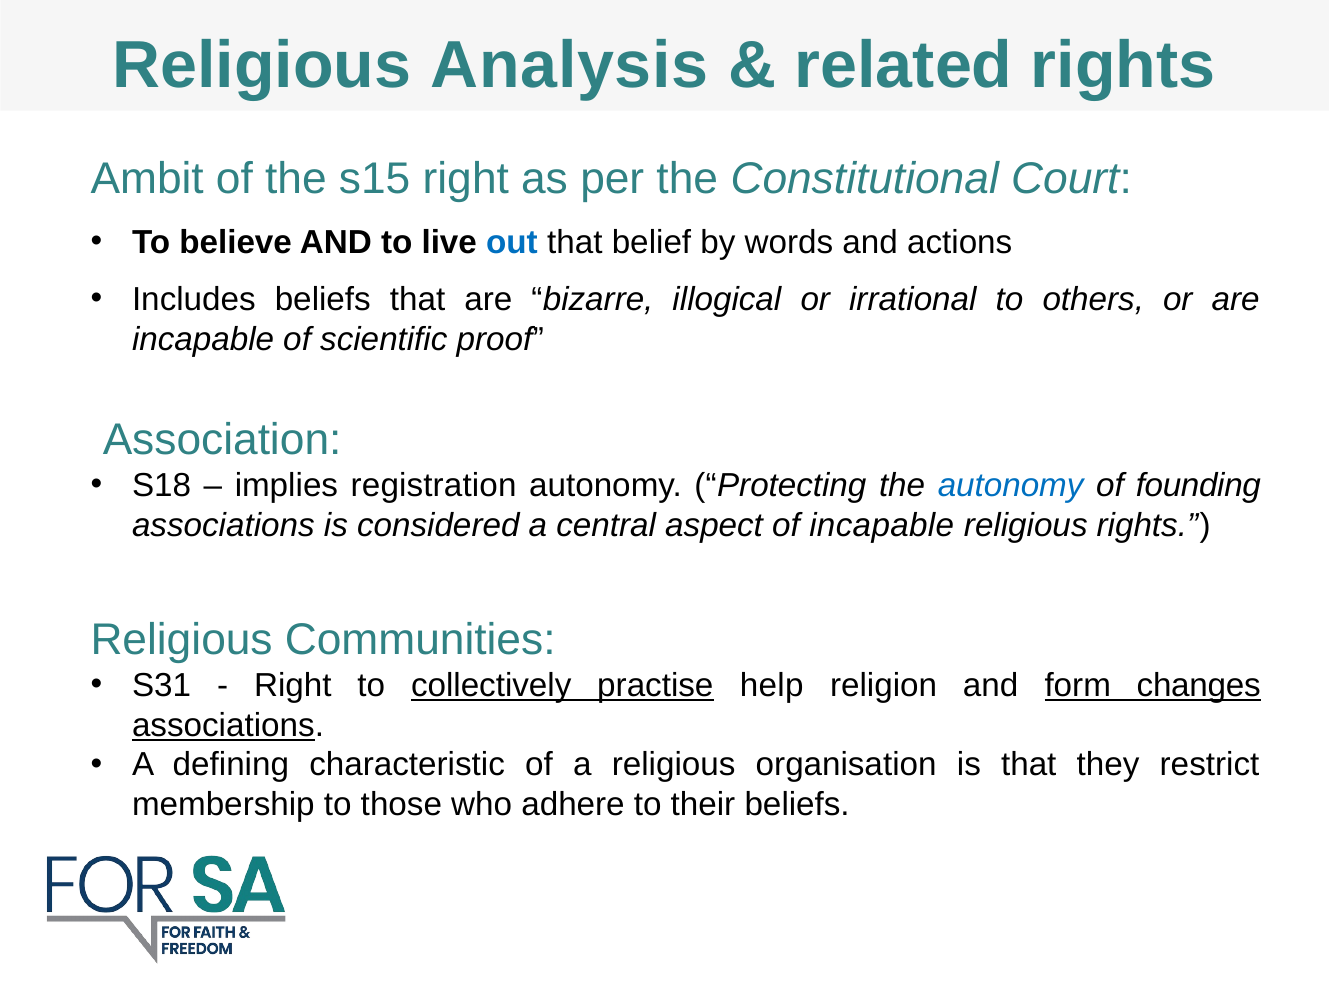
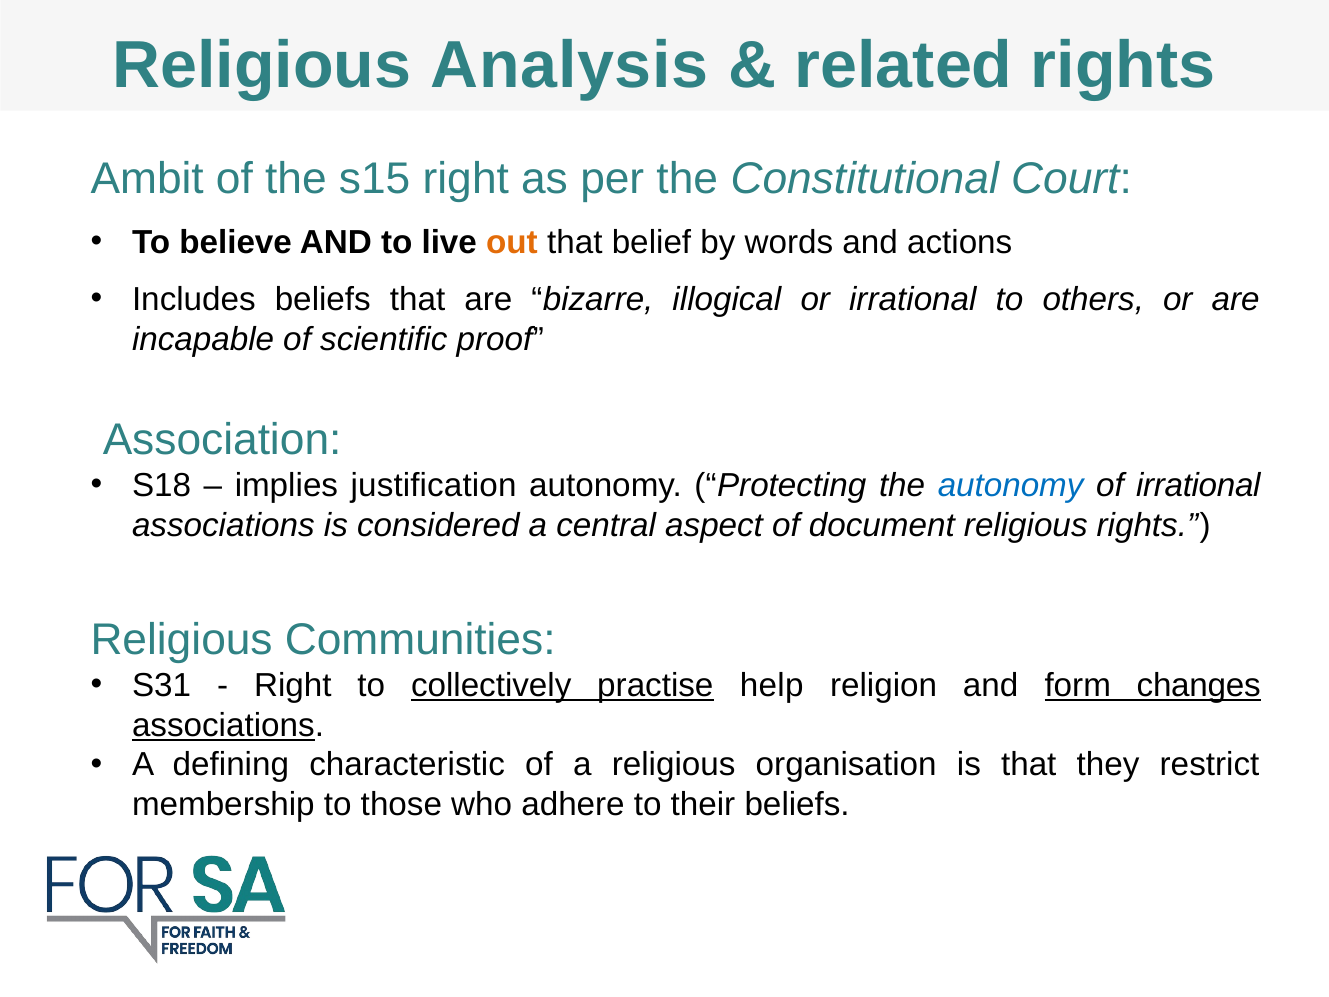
out colour: blue -> orange
registration: registration -> justification
of founding: founding -> irrational
of incapable: incapable -> document
